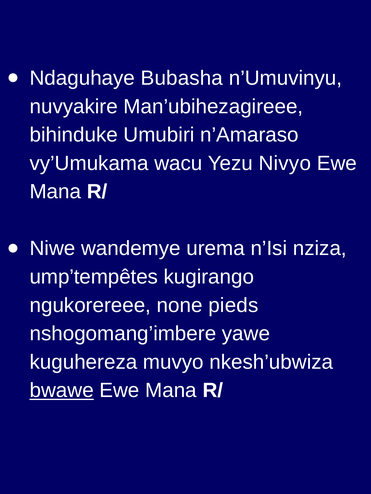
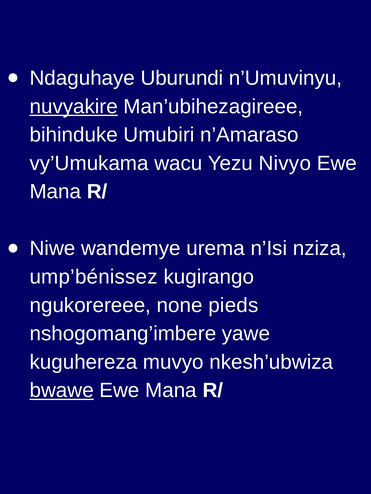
Bubasha: Bubasha -> Uburundi
nuvyakire underline: none -> present
ump’tempêtes: ump’tempêtes -> ump’bénissez
